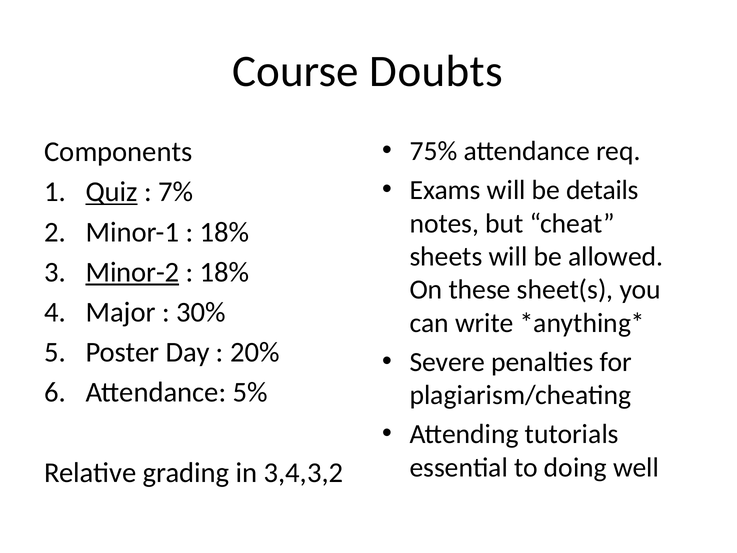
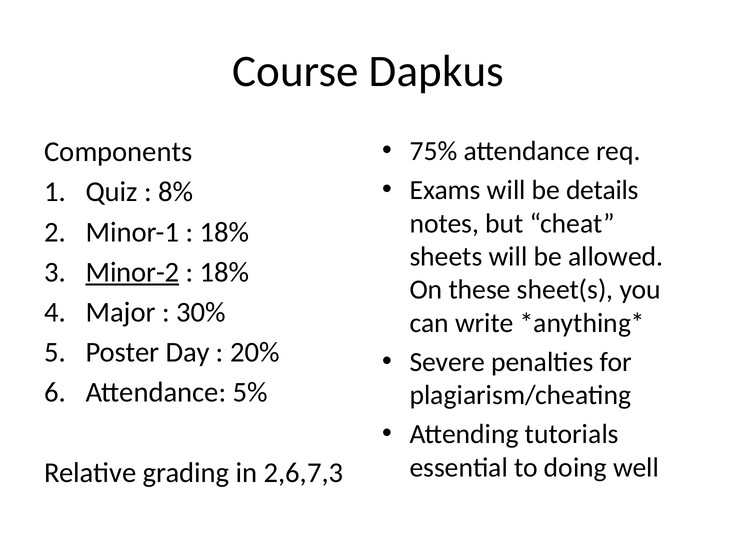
Doubts: Doubts -> Dapkus
Quiz underline: present -> none
7%: 7% -> 8%
3,4,3,2: 3,4,3,2 -> 2,6,7,3
